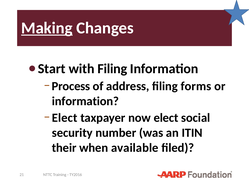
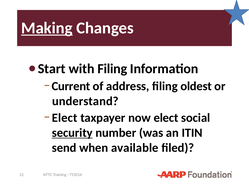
Process: Process -> Current
forms: forms -> oldest
information at (85, 101): information -> understand
security underline: none -> present
their: their -> send
